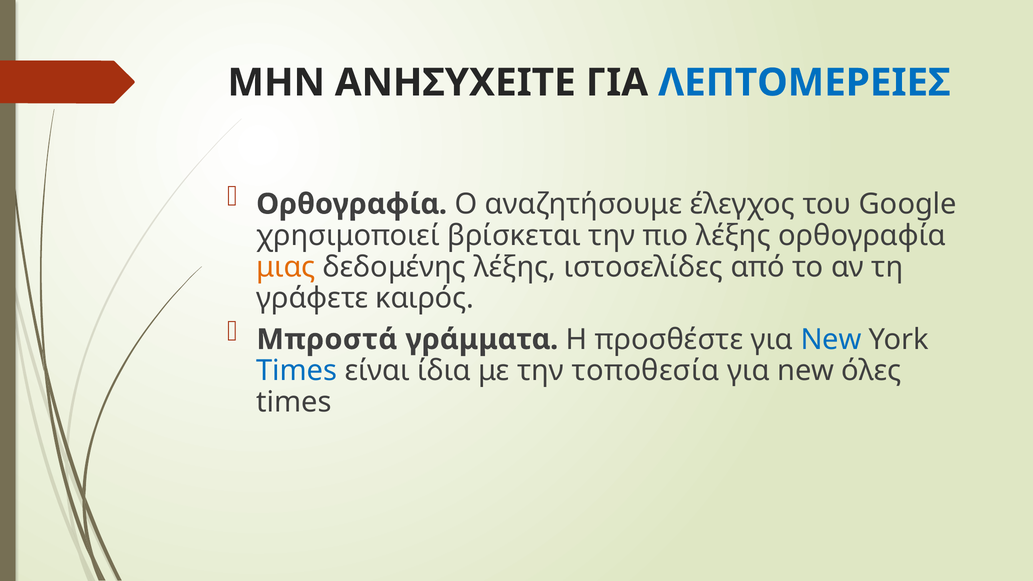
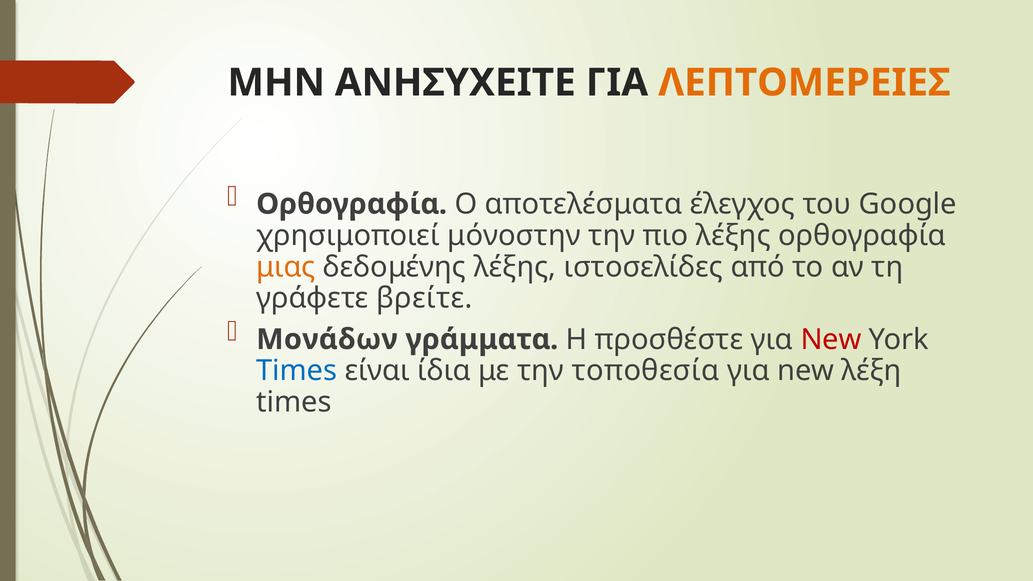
ΛΕΠΤΟΜΕΡΕΙΕΣ colour: blue -> orange
αναζητήσουμε: αναζητήσουμε -> αποτελέσματα
βρίσκεται: βρίσκεται -> μόνοστην
καιρός: καιρός -> βρείτε
Μπροστά: Μπροστά -> Μονάδων
New at (831, 339) colour: blue -> red
όλες: όλες -> λέξη
